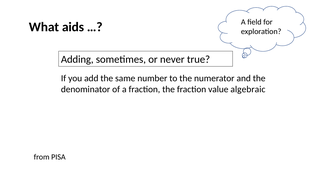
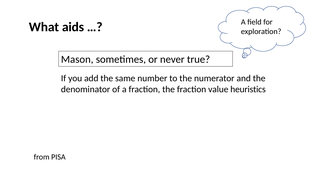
Adding: Adding -> Mason
algebraic: algebraic -> heuristics
